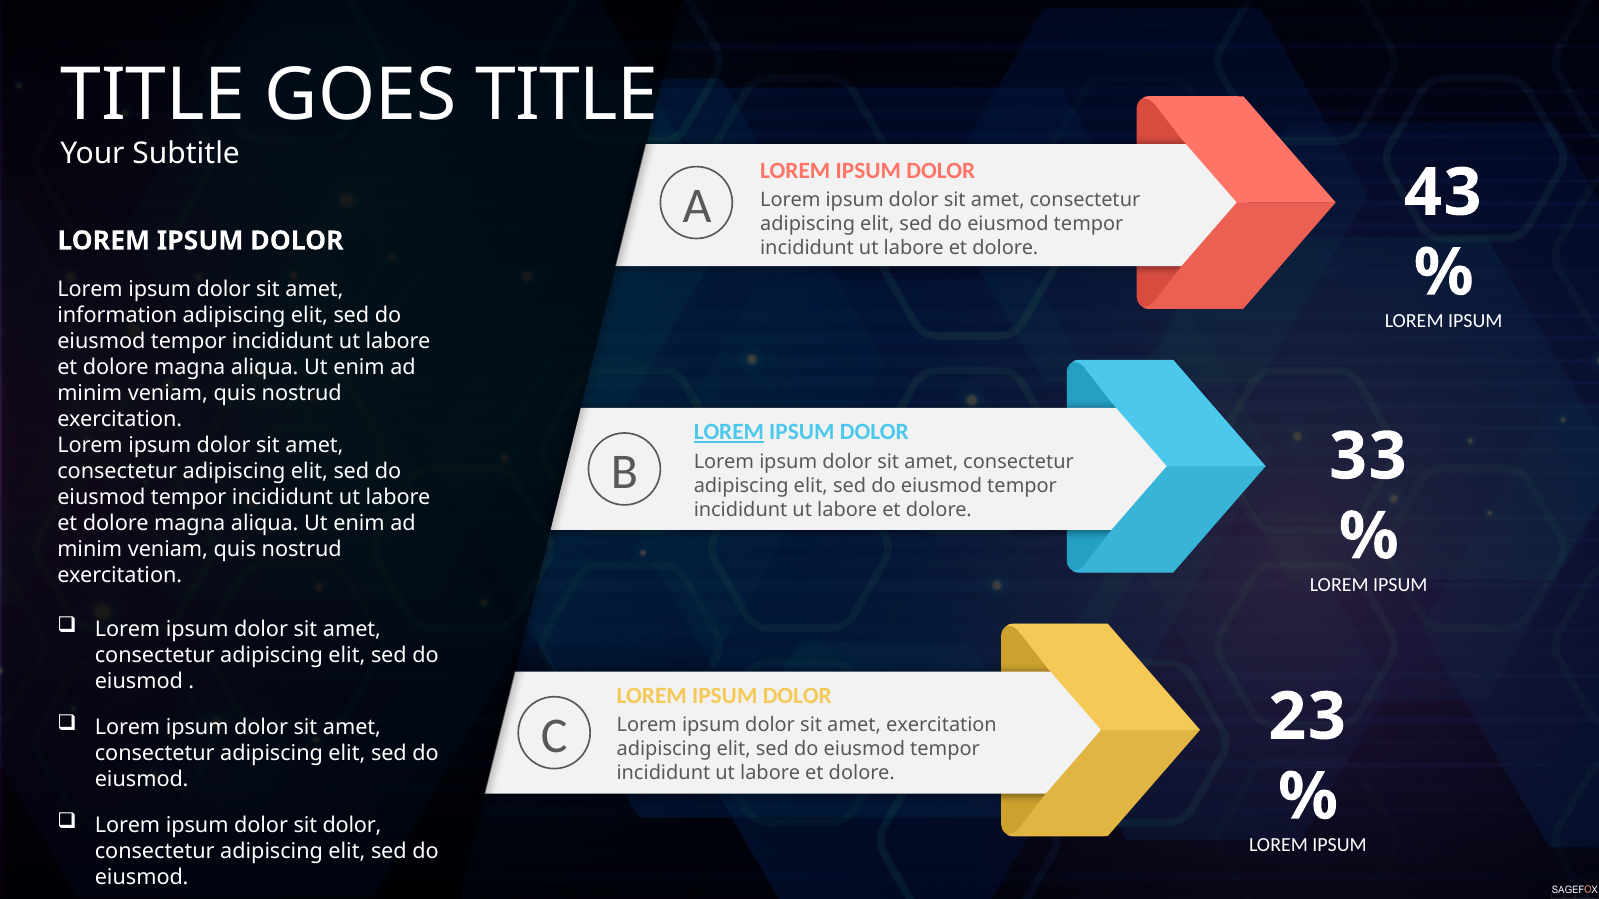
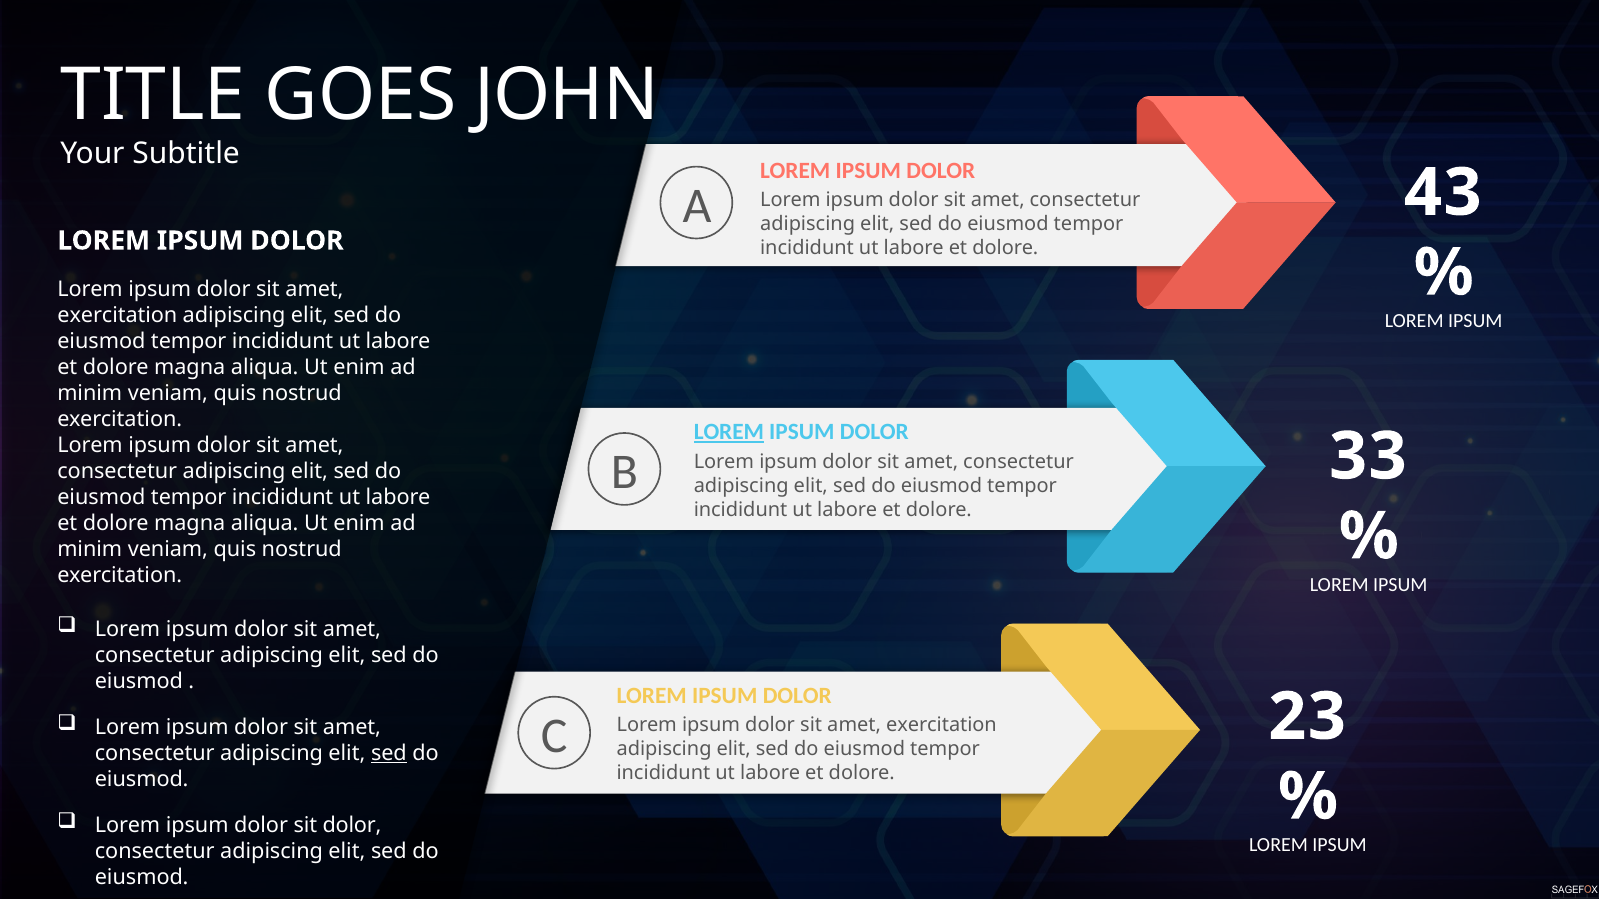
GOES TITLE: TITLE -> JOHN
information at (117, 316): information -> exercitation
sed at (389, 754) underline: none -> present
